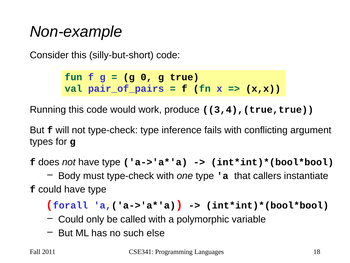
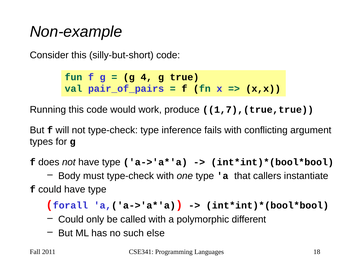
0: 0 -> 4
3,4),(true,true: 3,4),(true,true -> 1,7),(true,true
variable: variable -> different
